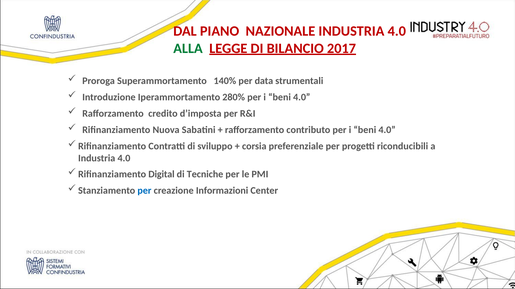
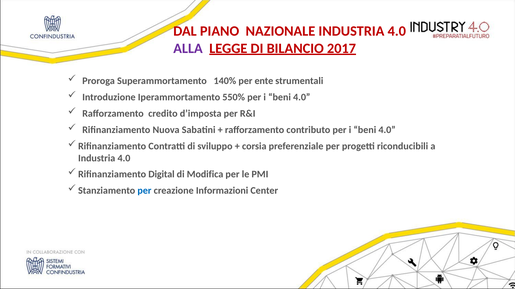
ALLA colour: green -> purple
data: data -> ente
280%: 280% -> 550%
Tecniche: Tecniche -> Modifica
